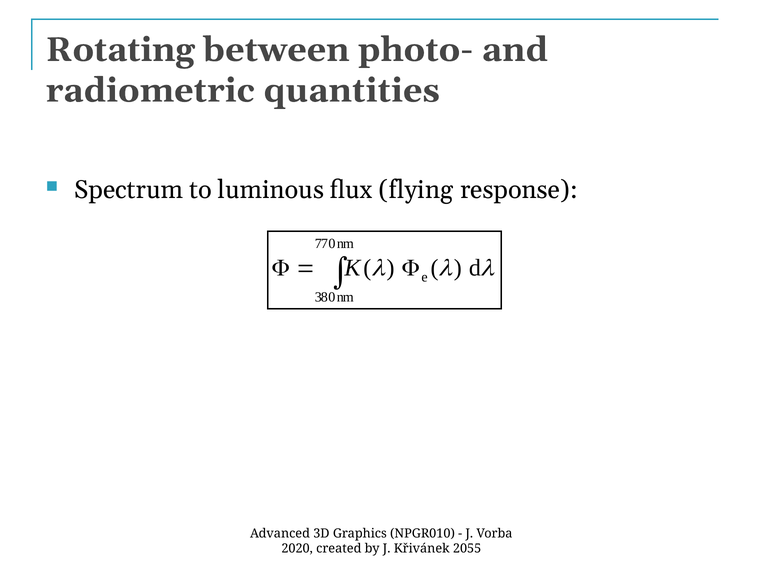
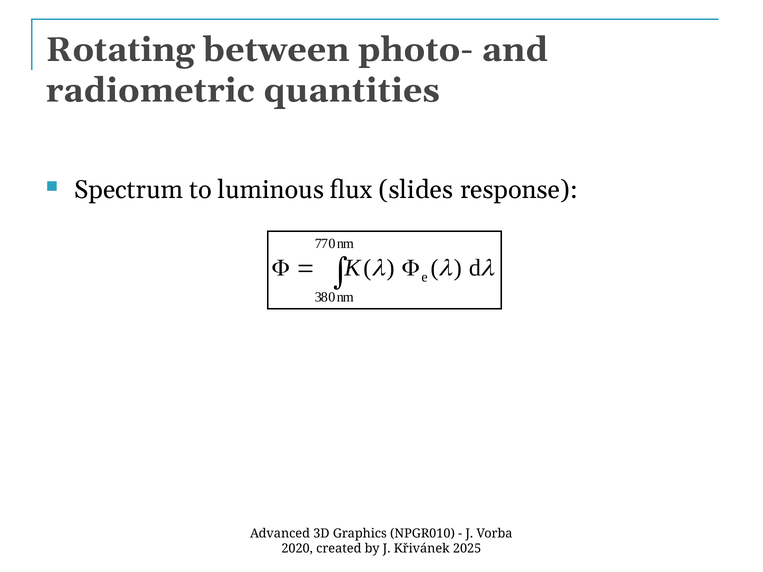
flying: flying -> slides
2055: 2055 -> 2025
